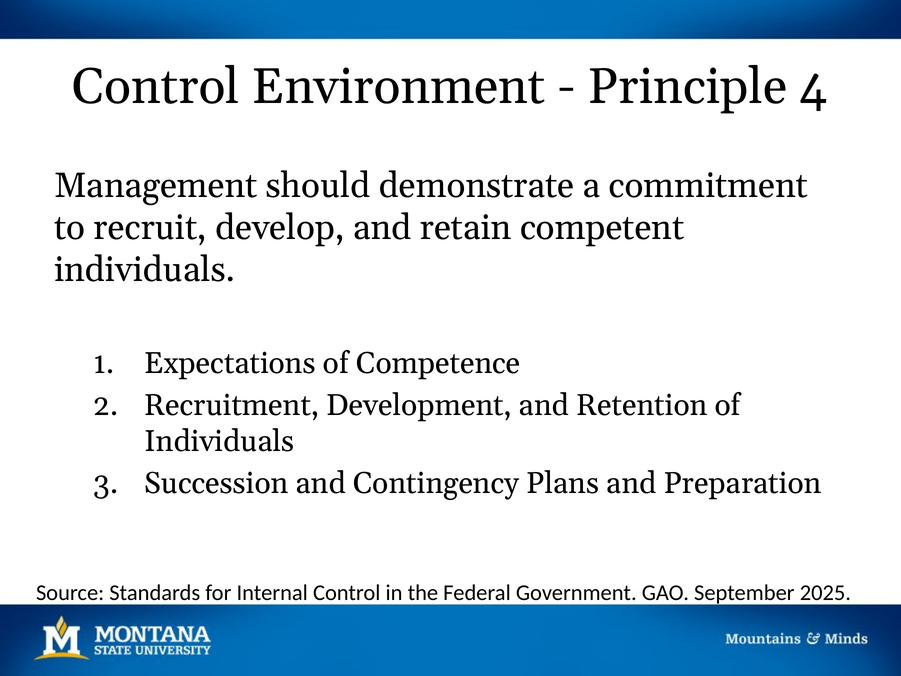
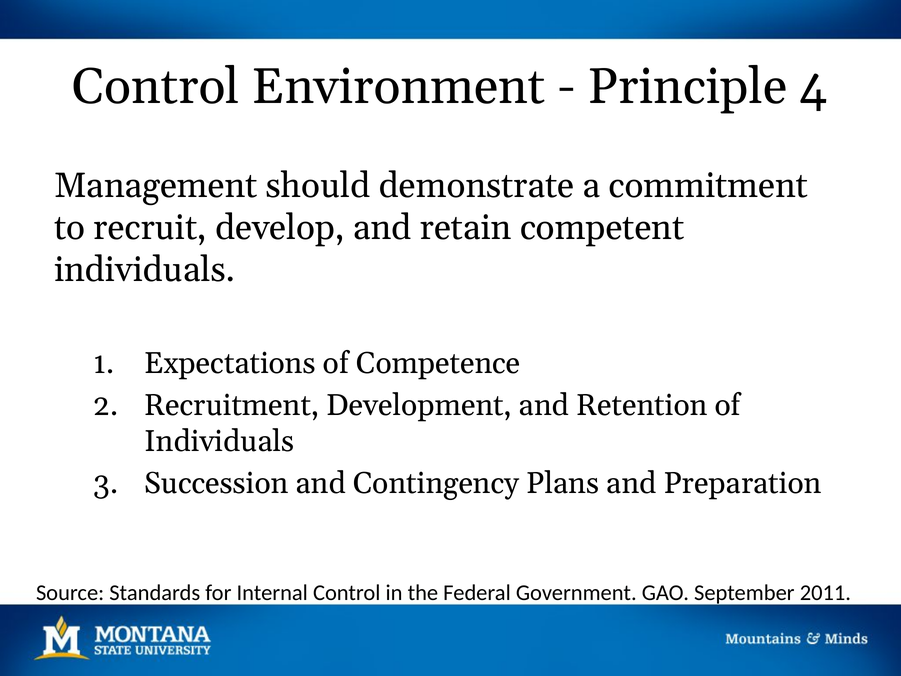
2025: 2025 -> 2011
